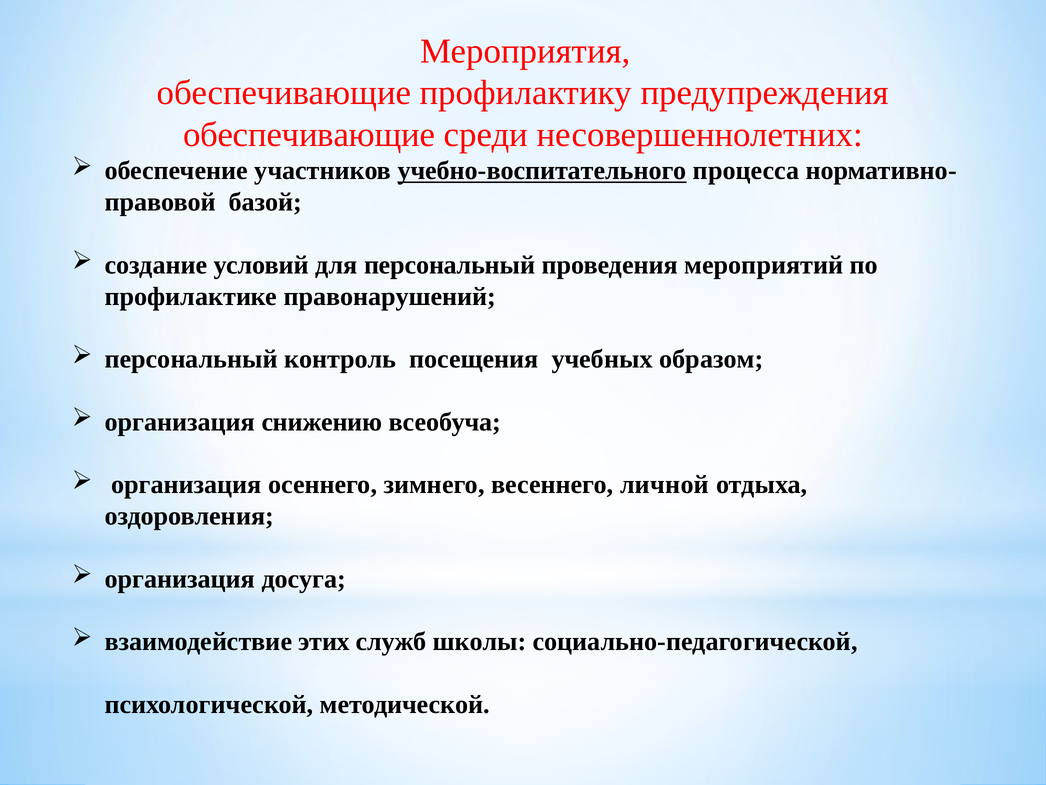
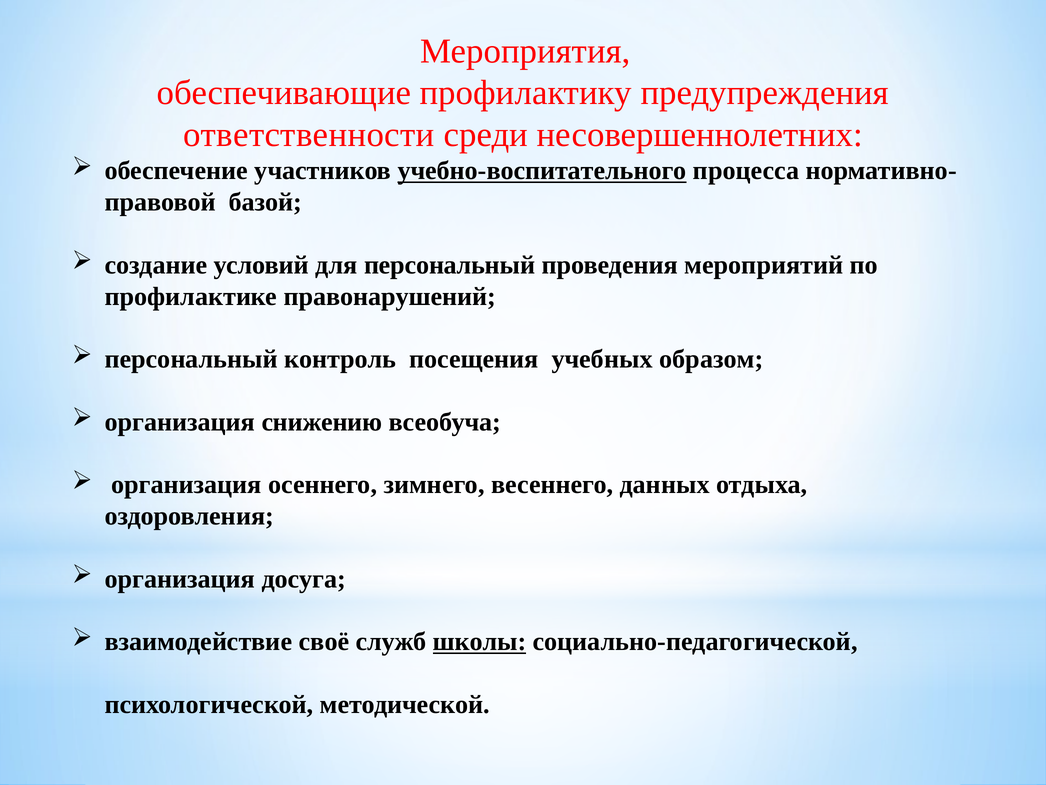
обеспечивающие at (309, 135): обеспечивающие -> ответственности
личной: личной -> данных
этих: этих -> своё
школы underline: none -> present
